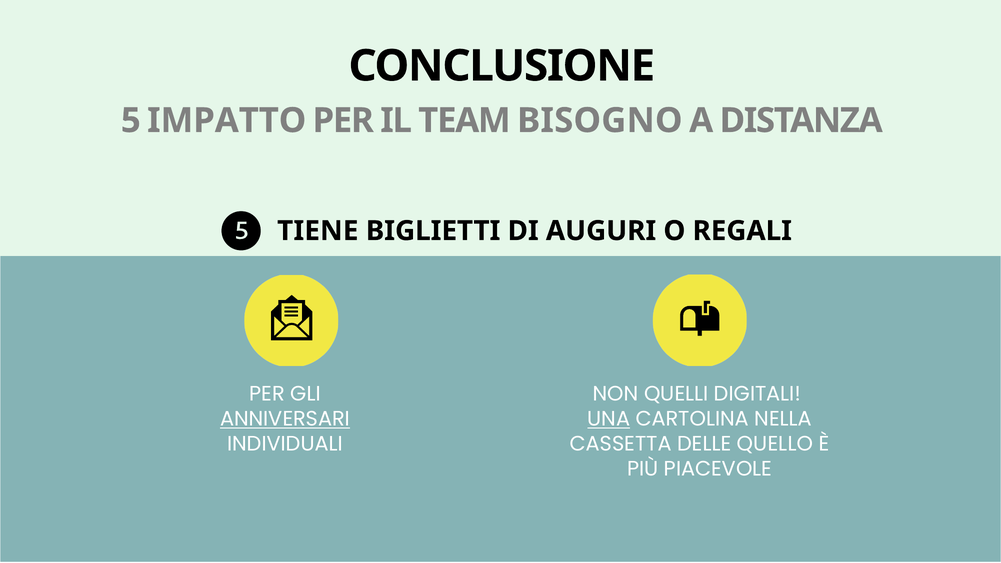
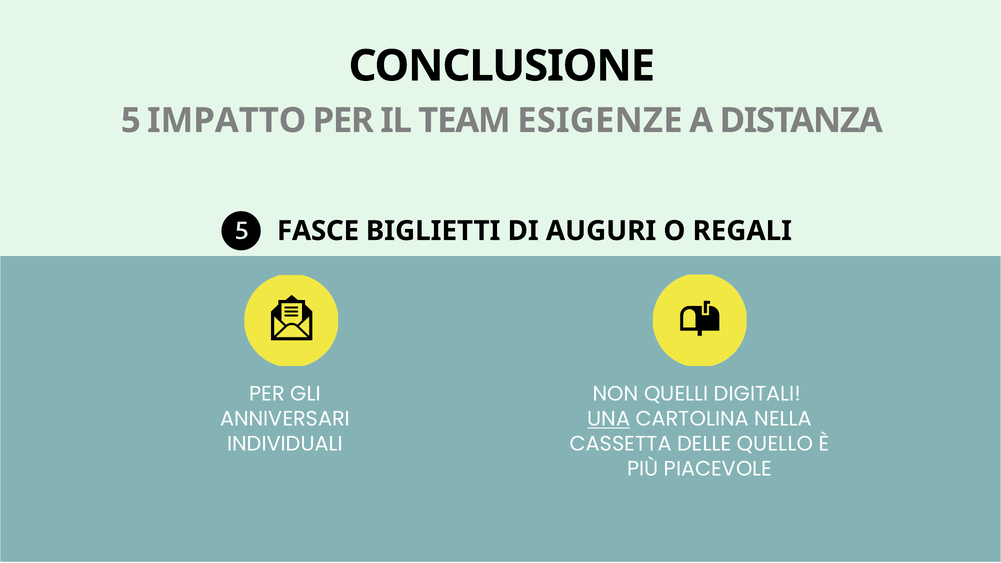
BISOGNO: BISOGNO -> ESIGENZE
TIENE: TIENE -> FASCE
ANNIVERSARI underline: present -> none
